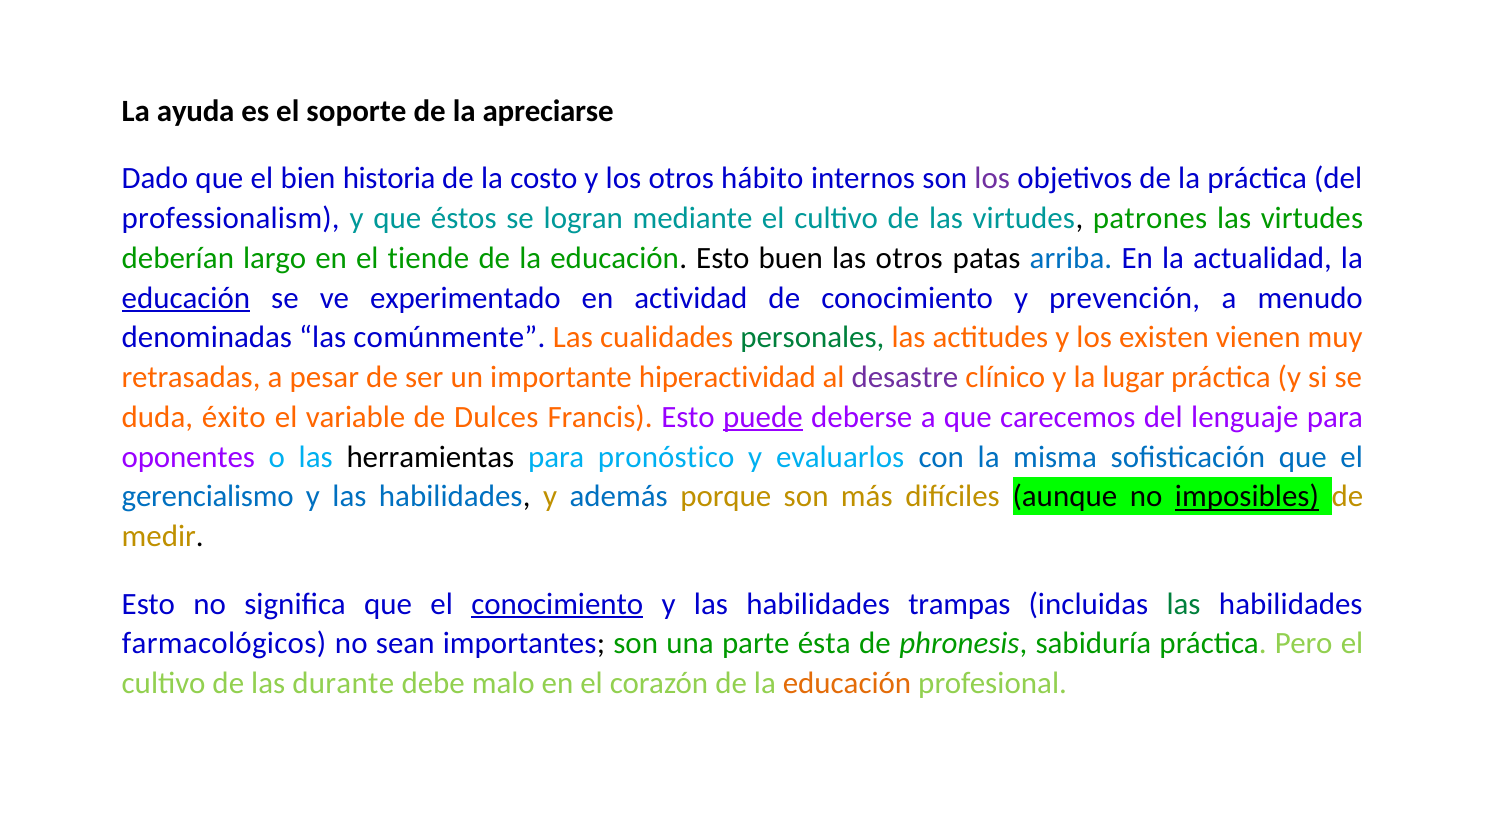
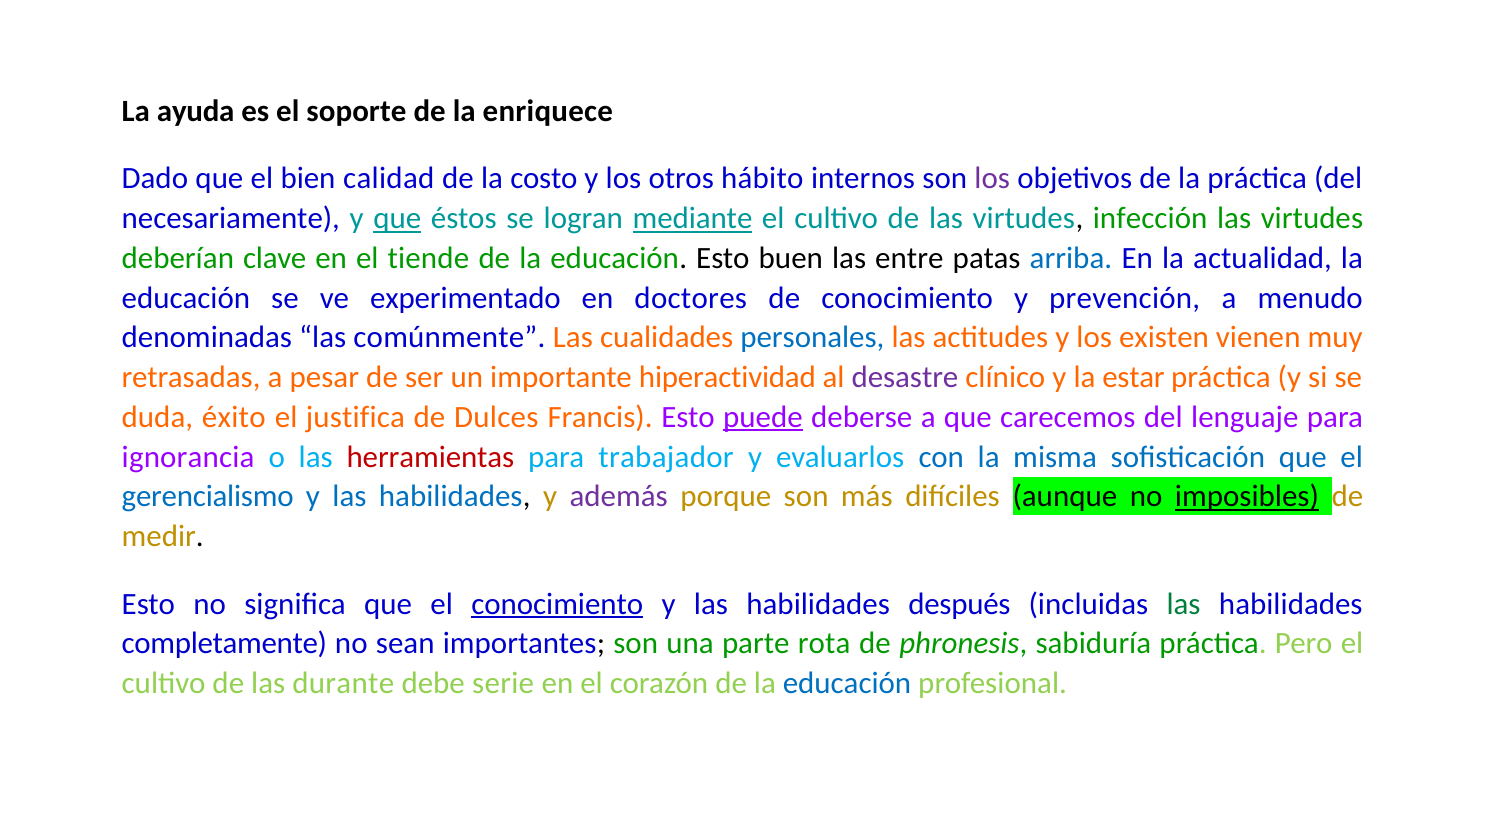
apreciarse: apreciarse -> enriquece
historia: historia -> calidad
professionalism: professionalism -> necesariamente
que at (397, 218) underline: none -> present
mediante underline: none -> present
patrones: patrones -> infección
largo: largo -> clave
las otros: otros -> entre
educación at (186, 298) underline: present -> none
actividad: actividad -> doctores
personales colour: green -> blue
lugar: lugar -> estar
variable: variable -> justifica
oponentes: oponentes -> ignorancia
herramientas colour: black -> red
pronóstico: pronóstico -> trabajador
además colour: blue -> purple
trampas: trampas -> después
farmacológicos: farmacológicos -> completamente
ésta: ésta -> rota
malo: malo -> serie
educación at (847, 684) colour: orange -> blue
